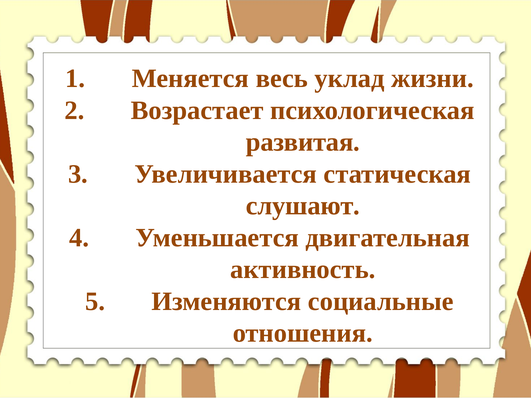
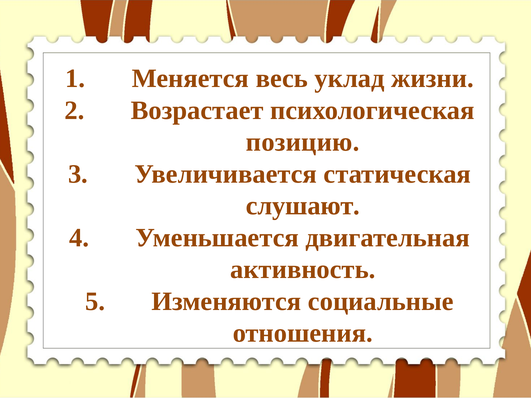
развитая: развитая -> позицию
